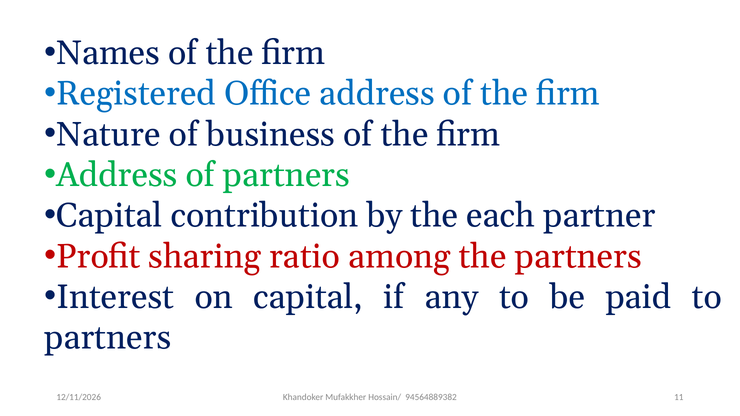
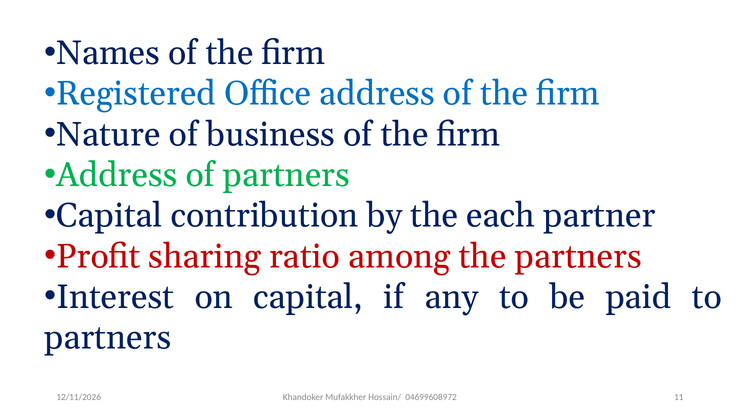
94564889382: 94564889382 -> 04699608972
